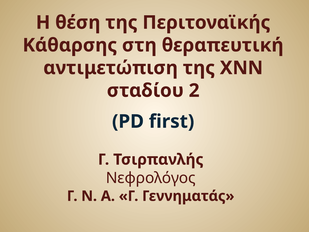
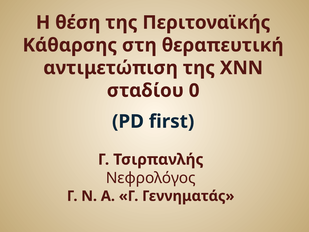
2: 2 -> 0
